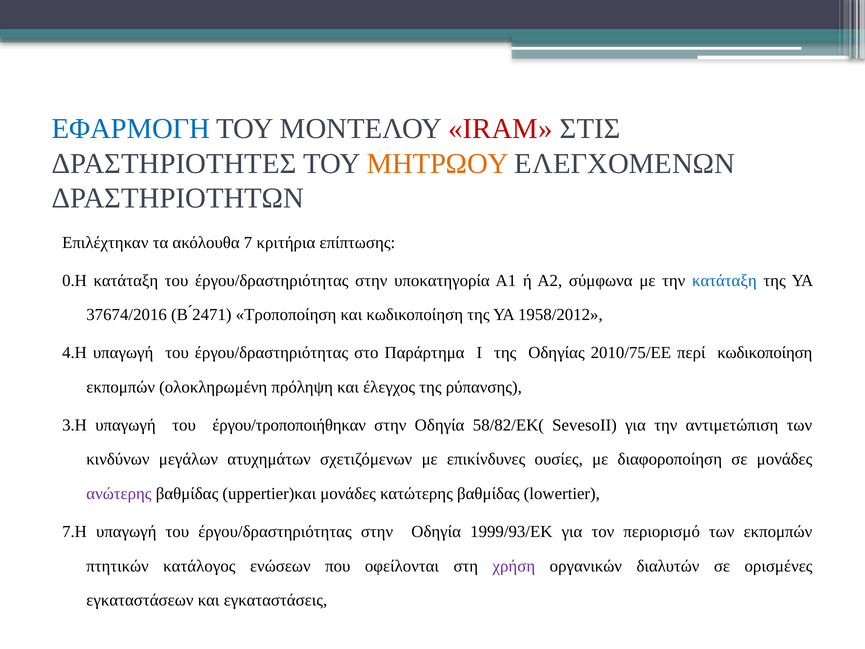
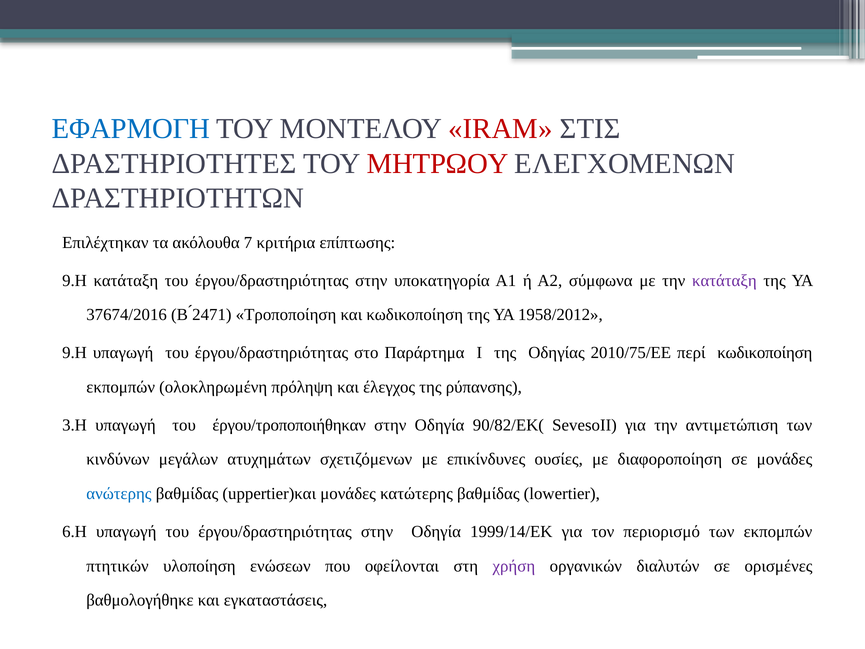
ΜΗΤΡΩΟΥ colour: orange -> red
0.Η at (75, 280): 0.Η -> 9.Η
κατάταξη at (724, 280) colour: blue -> purple
4.Η at (75, 353): 4.Η -> 9.Η
58/82/EK(: 58/82/EK( -> 90/82/EK(
ανώτερης colour: purple -> blue
7.Η: 7.Η -> 6.Η
1999/93/ΕΚ: 1999/93/ΕΚ -> 1999/14/ΕΚ
κατάλογος: κατάλογος -> υλοποίηση
εγκαταστάσεων: εγκαταστάσεων -> βαθμολογήθηκε
